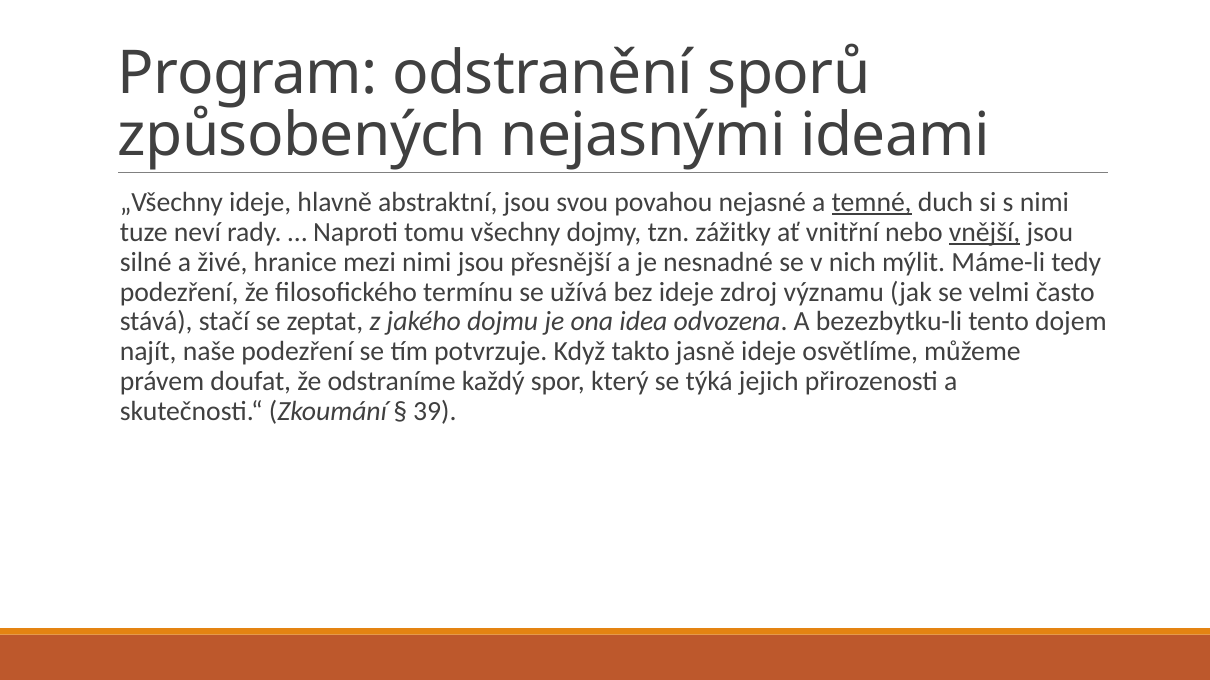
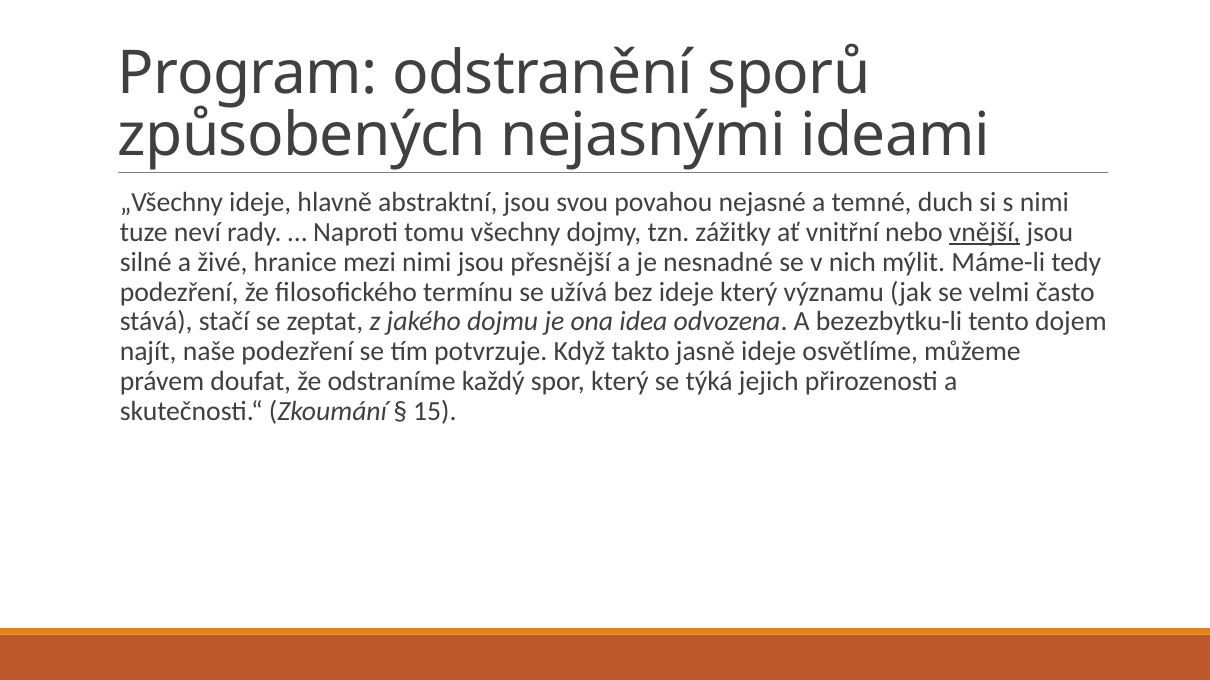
temné underline: present -> none
ideje zdroj: zdroj -> který
39: 39 -> 15
